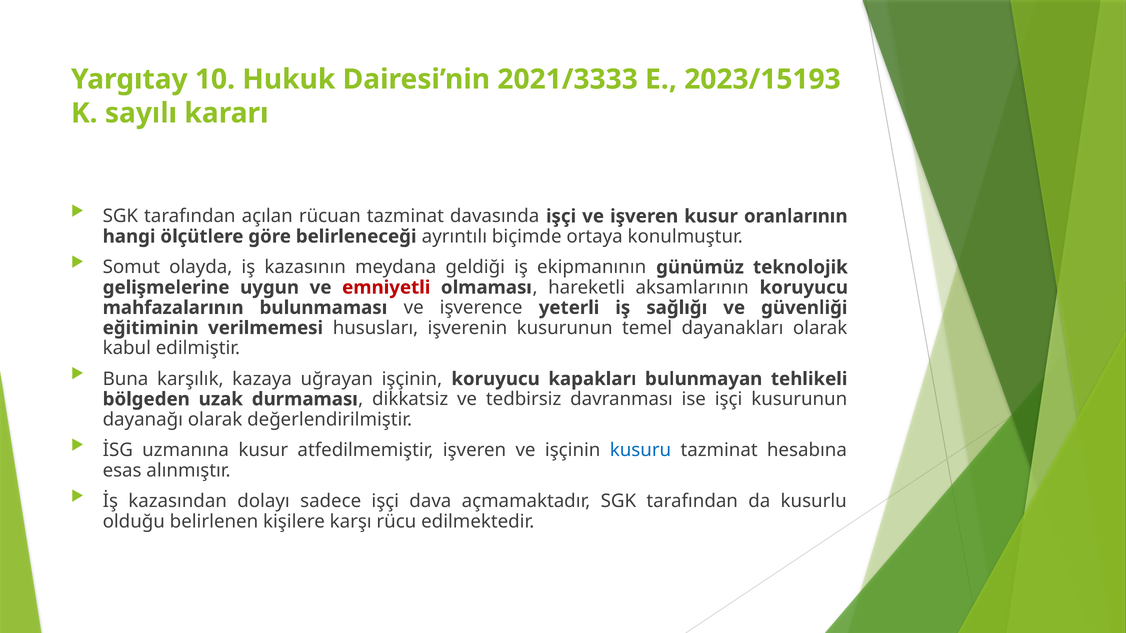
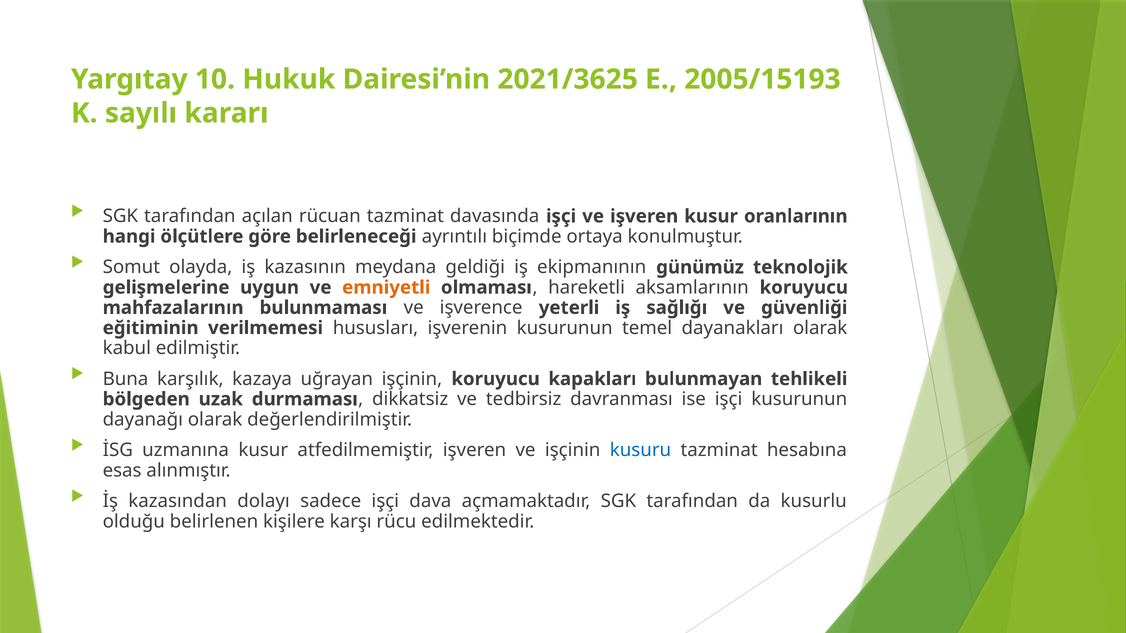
2021/3333: 2021/3333 -> 2021/3625
2023/15193: 2023/15193 -> 2005/15193
emniyetli colour: red -> orange
